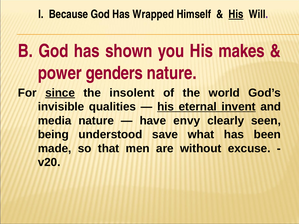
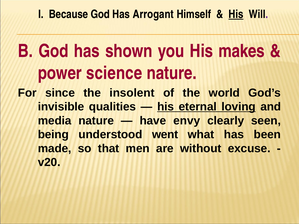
Wrapped: Wrapped -> Arrogant
genders: genders -> science
since underline: present -> none
invent: invent -> loving
save: save -> went
